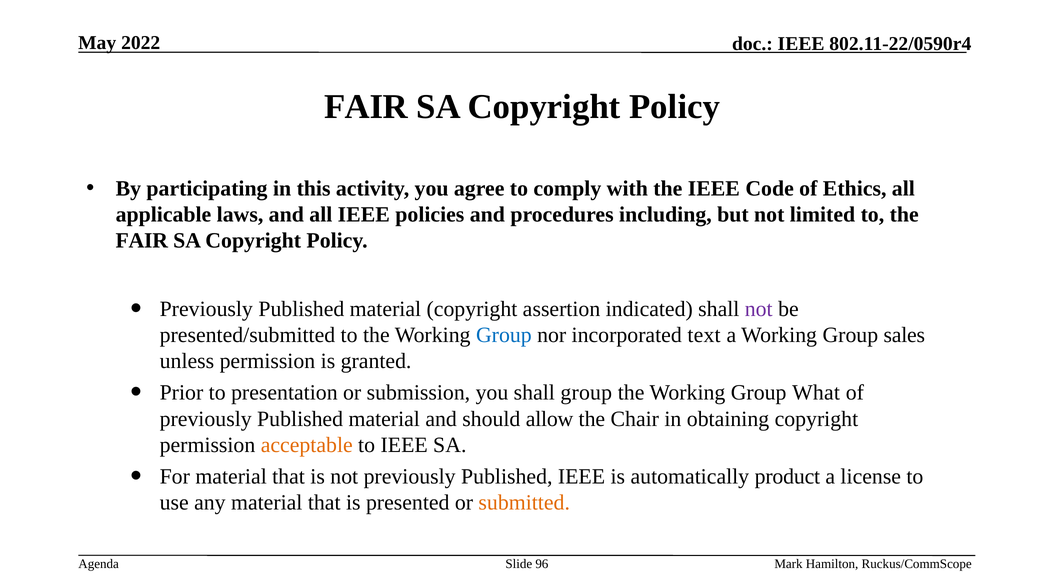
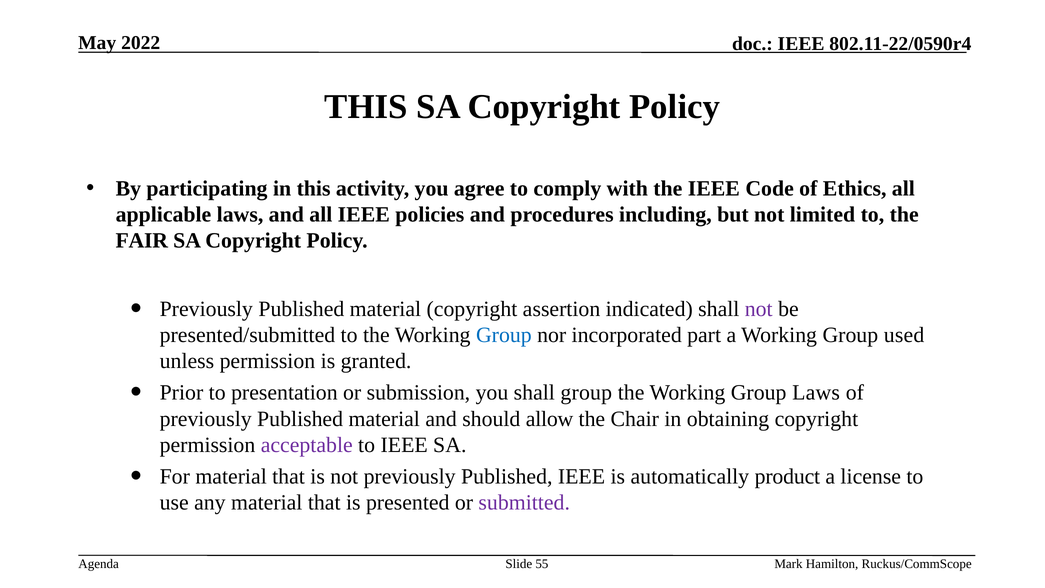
FAIR at (366, 107): FAIR -> THIS
text: text -> part
sales: sales -> used
Group What: What -> Laws
acceptable colour: orange -> purple
submitted colour: orange -> purple
96: 96 -> 55
